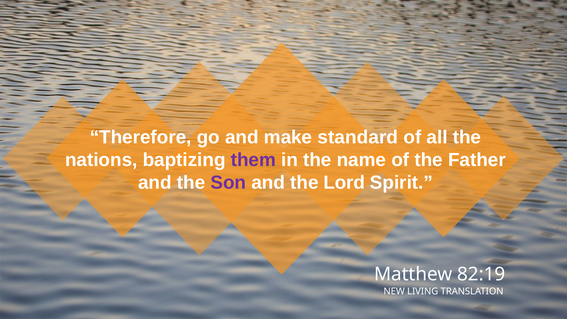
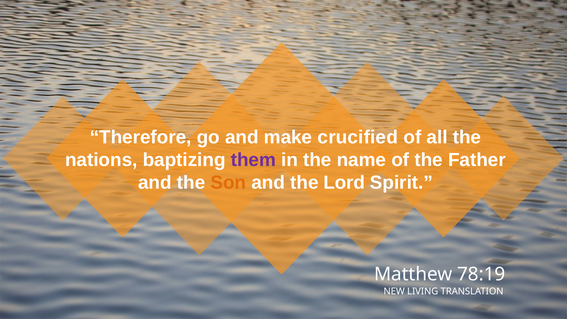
standard: standard -> crucified
Son colour: purple -> orange
82:19: 82:19 -> 78:19
